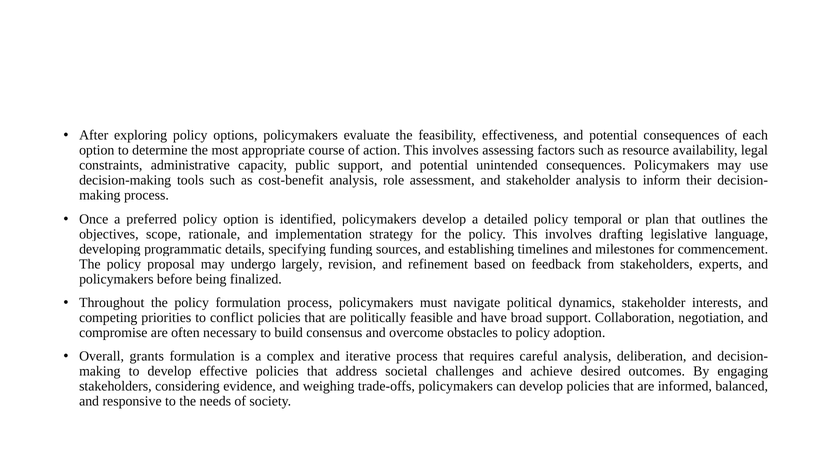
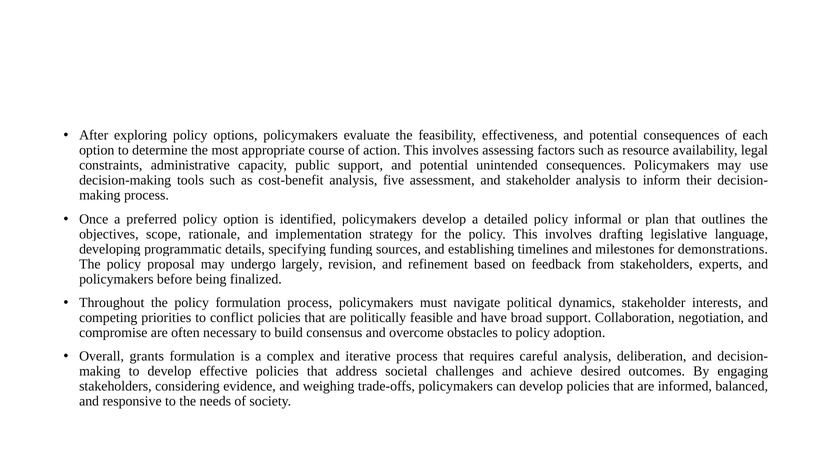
role: role -> five
temporal: temporal -> informal
commencement: commencement -> demonstrations
